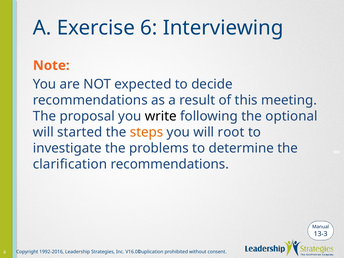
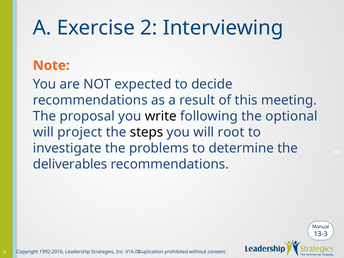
Exercise 6: 6 -> 2
started: started -> project
steps colour: orange -> black
clarification: clarification -> deliverables
